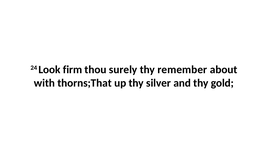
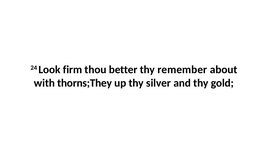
surely: surely -> better
thorns;That: thorns;That -> thorns;They
